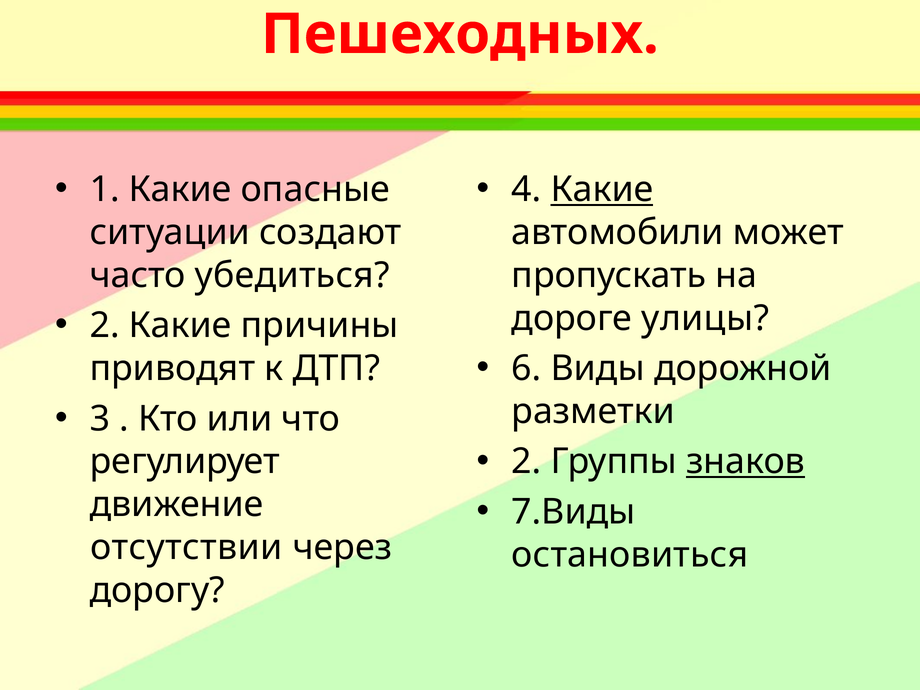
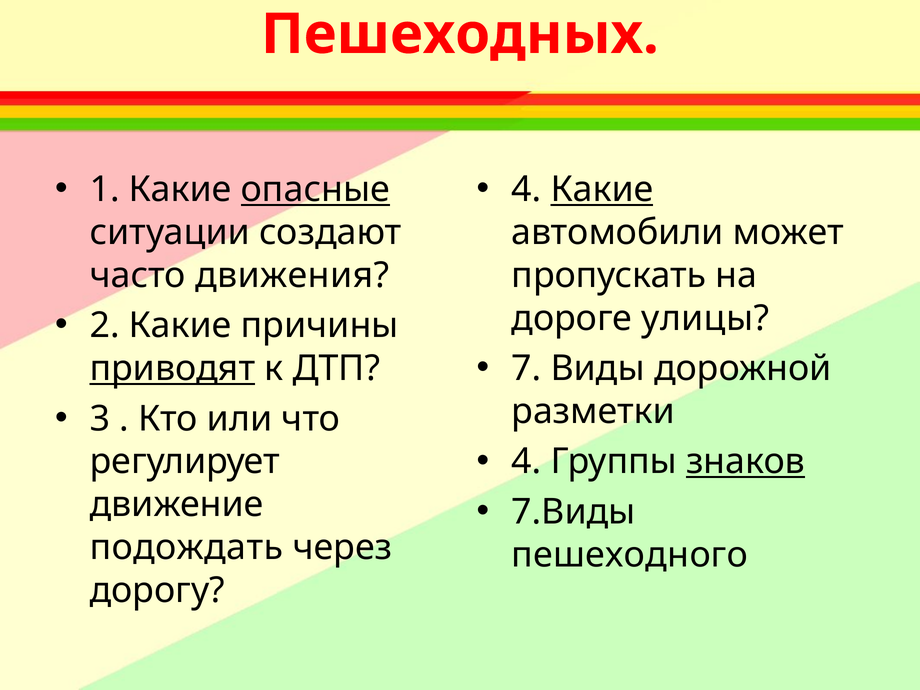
опасные underline: none -> present
убедиться: убедиться -> движения
6: 6 -> 7
приводят underline: none -> present
2 at (526, 462): 2 -> 4
отсутствии: отсутствии -> подождать
остановиться: остановиться -> пешеходного
